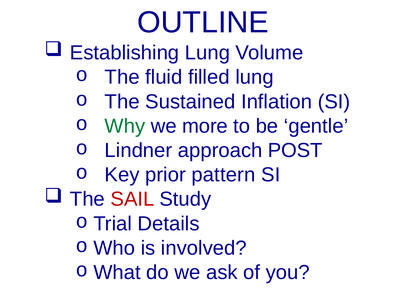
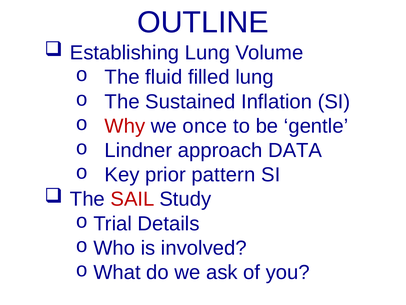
Why colour: green -> red
more: more -> once
POST: POST -> DATA
